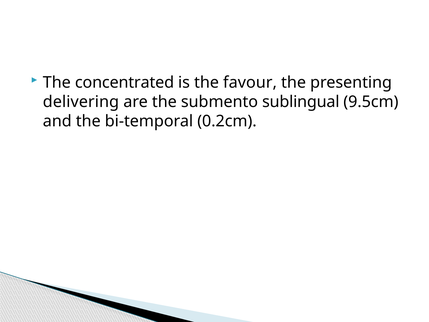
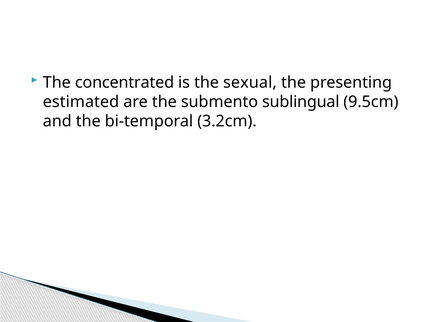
favour: favour -> sexual
delivering: delivering -> estimated
0.2cm: 0.2cm -> 3.2cm
